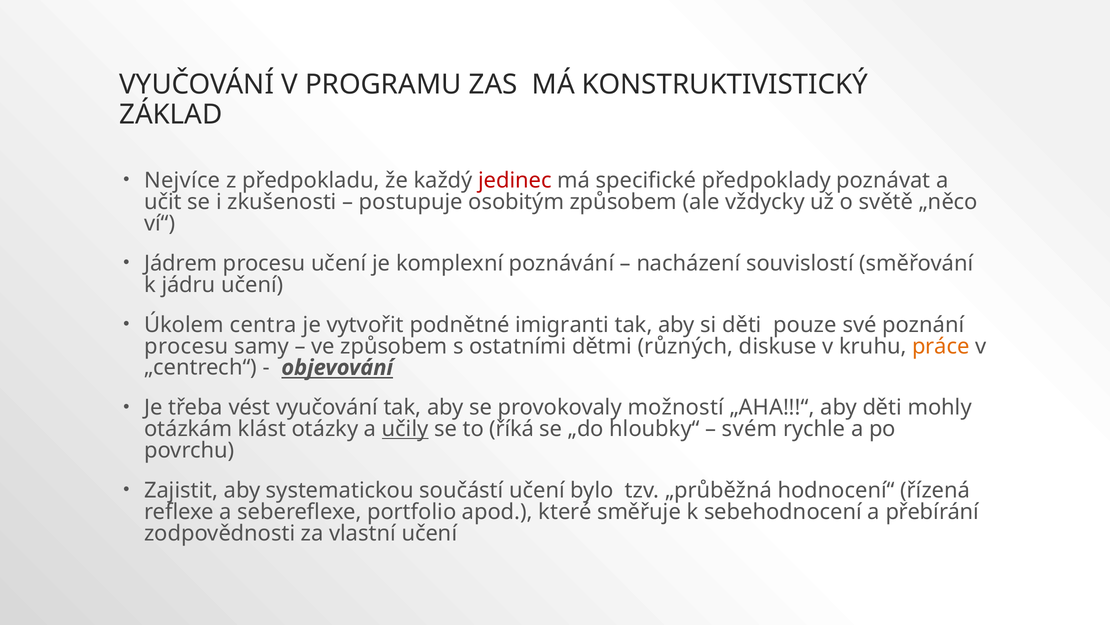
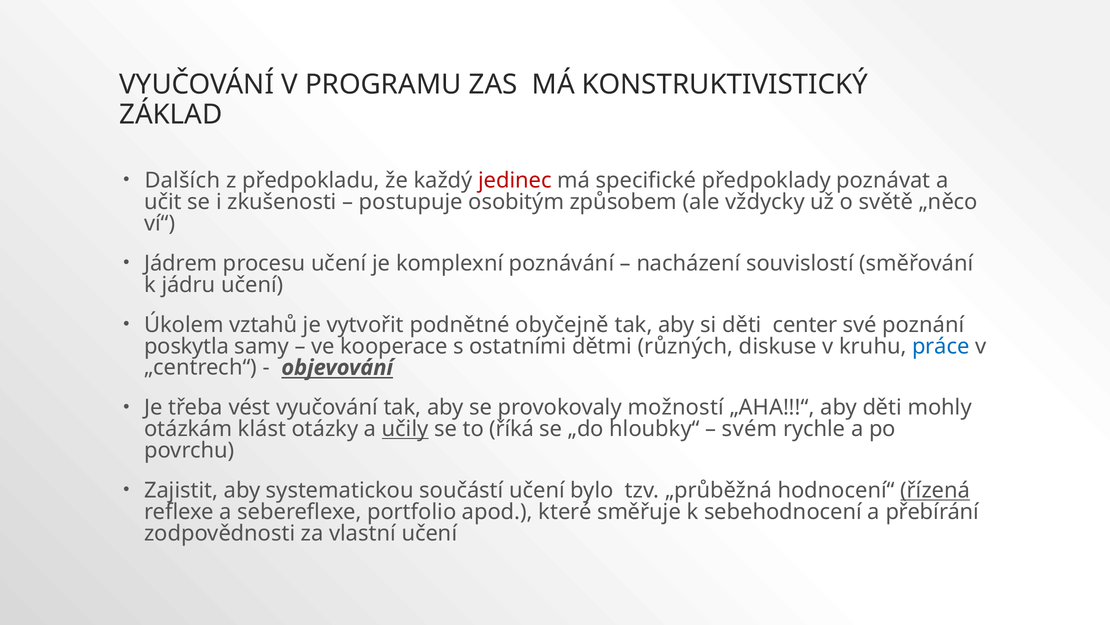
Nejvíce: Nejvíce -> Dalších
centra: centra -> vztahů
imigranti: imigranti -> obyčejně
pouze: pouze -> center
procesu at (186, 346): procesu -> poskytla
ve způsobem: způsobem -> kooperace
práce colour: orange -> blue
řízená underline: none -> present
